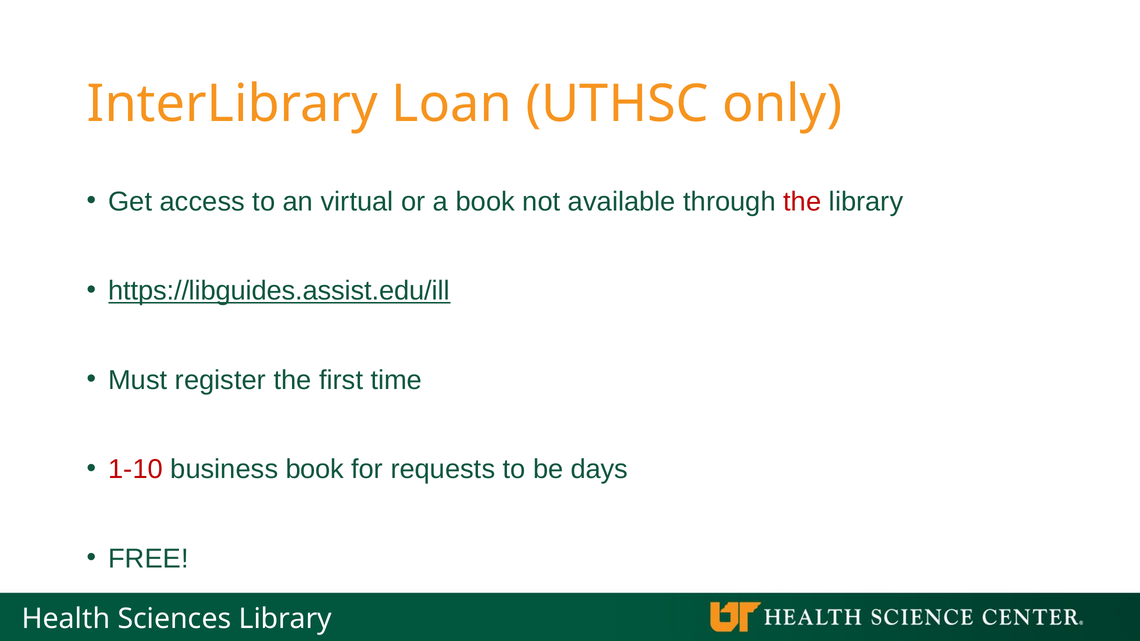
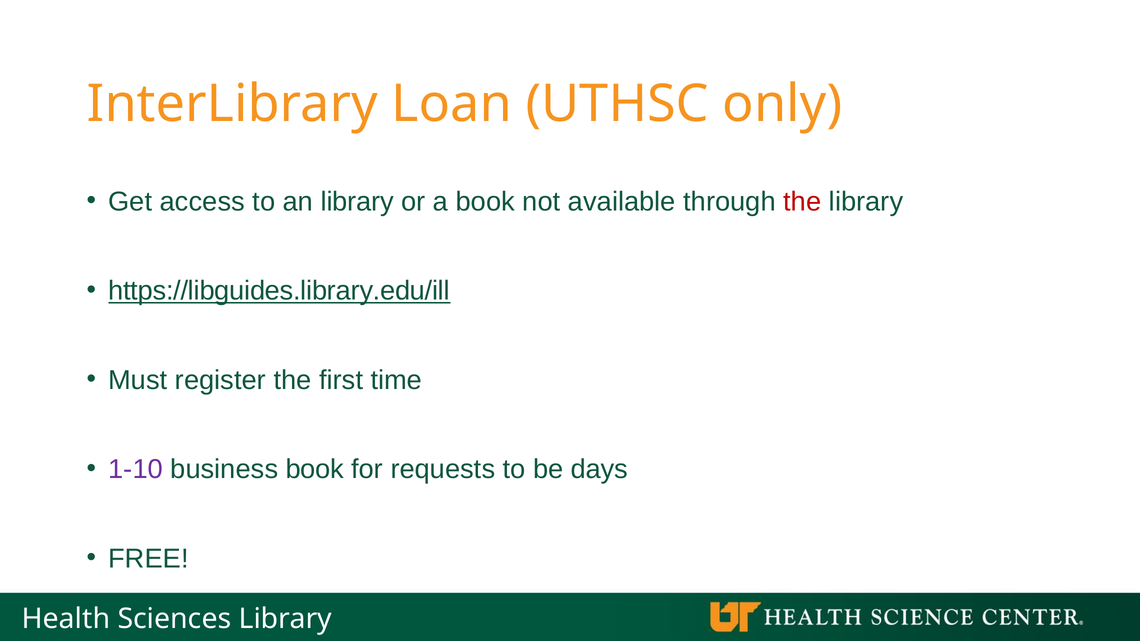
an virtual: virtual -> library
https://libguides.assist.edu/ill: https://libguides.assist.edu/ill -> https://libguides.library.edu/ill
1-10 colour: red -> purple
